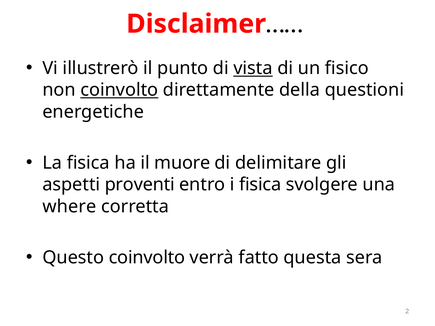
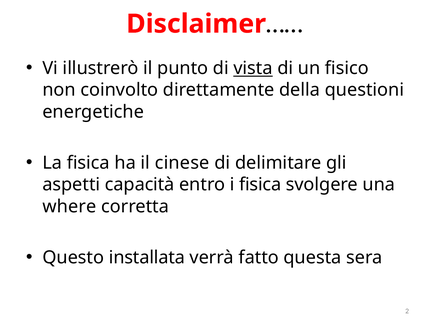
coinvolto at (119, 90) underline: present -> none
muore: muore -> cinese
proventi: proventi -> capacità
Questo coinvolto: coinvolto -> installata
